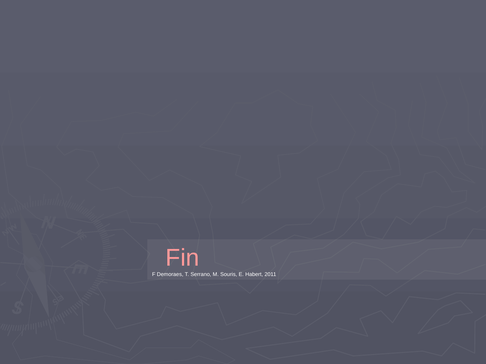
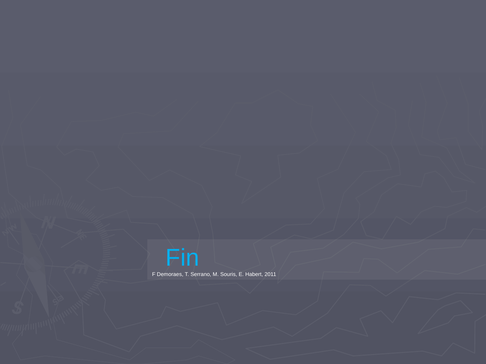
Fin colour: pink -> light blue
